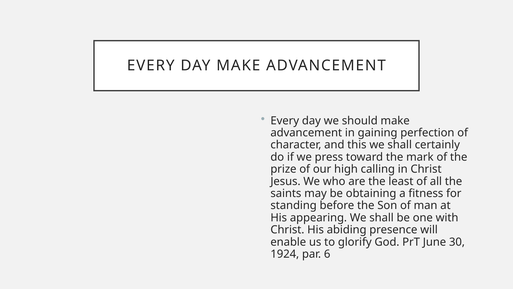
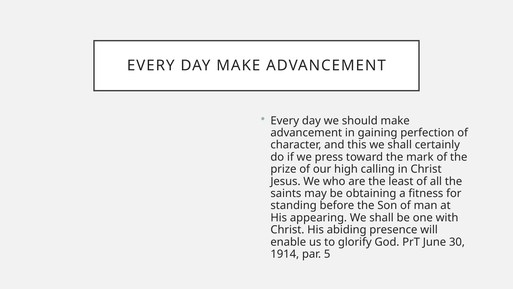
1924: 1924 -> 1914
6: 6 -> 5
